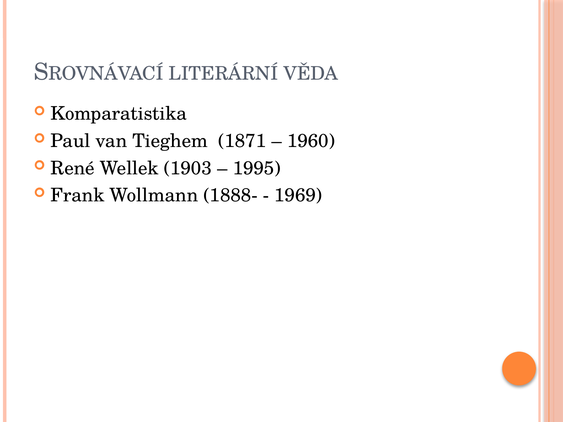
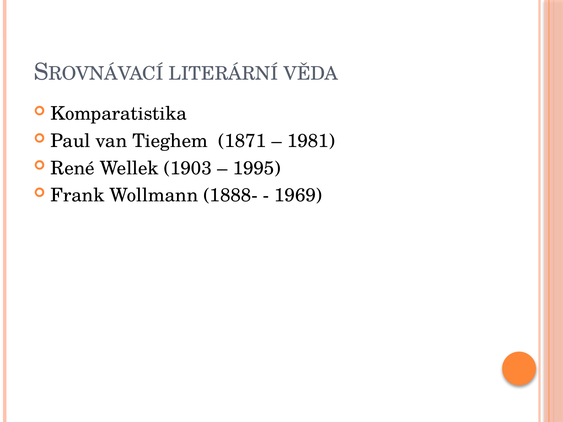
1960: 1960 -> 1981
